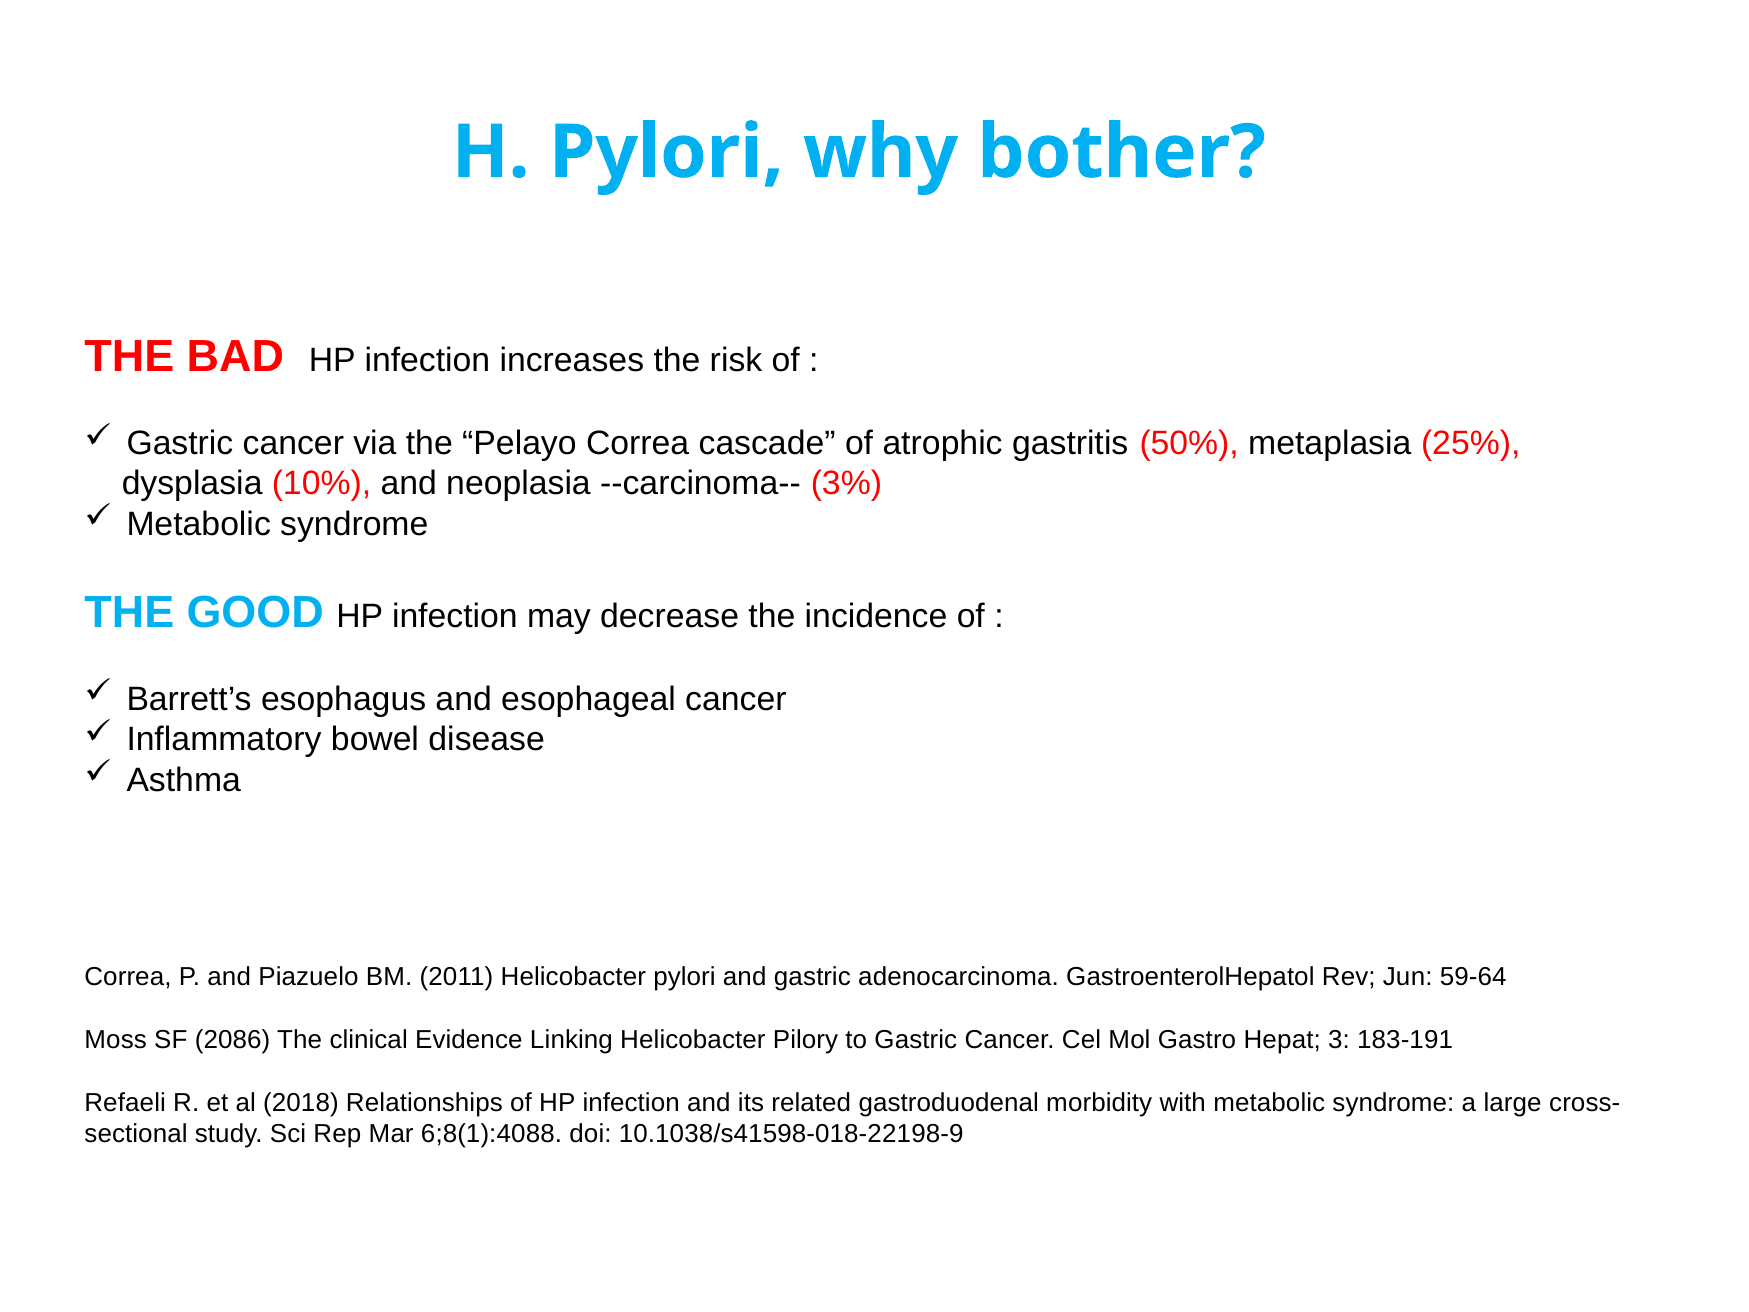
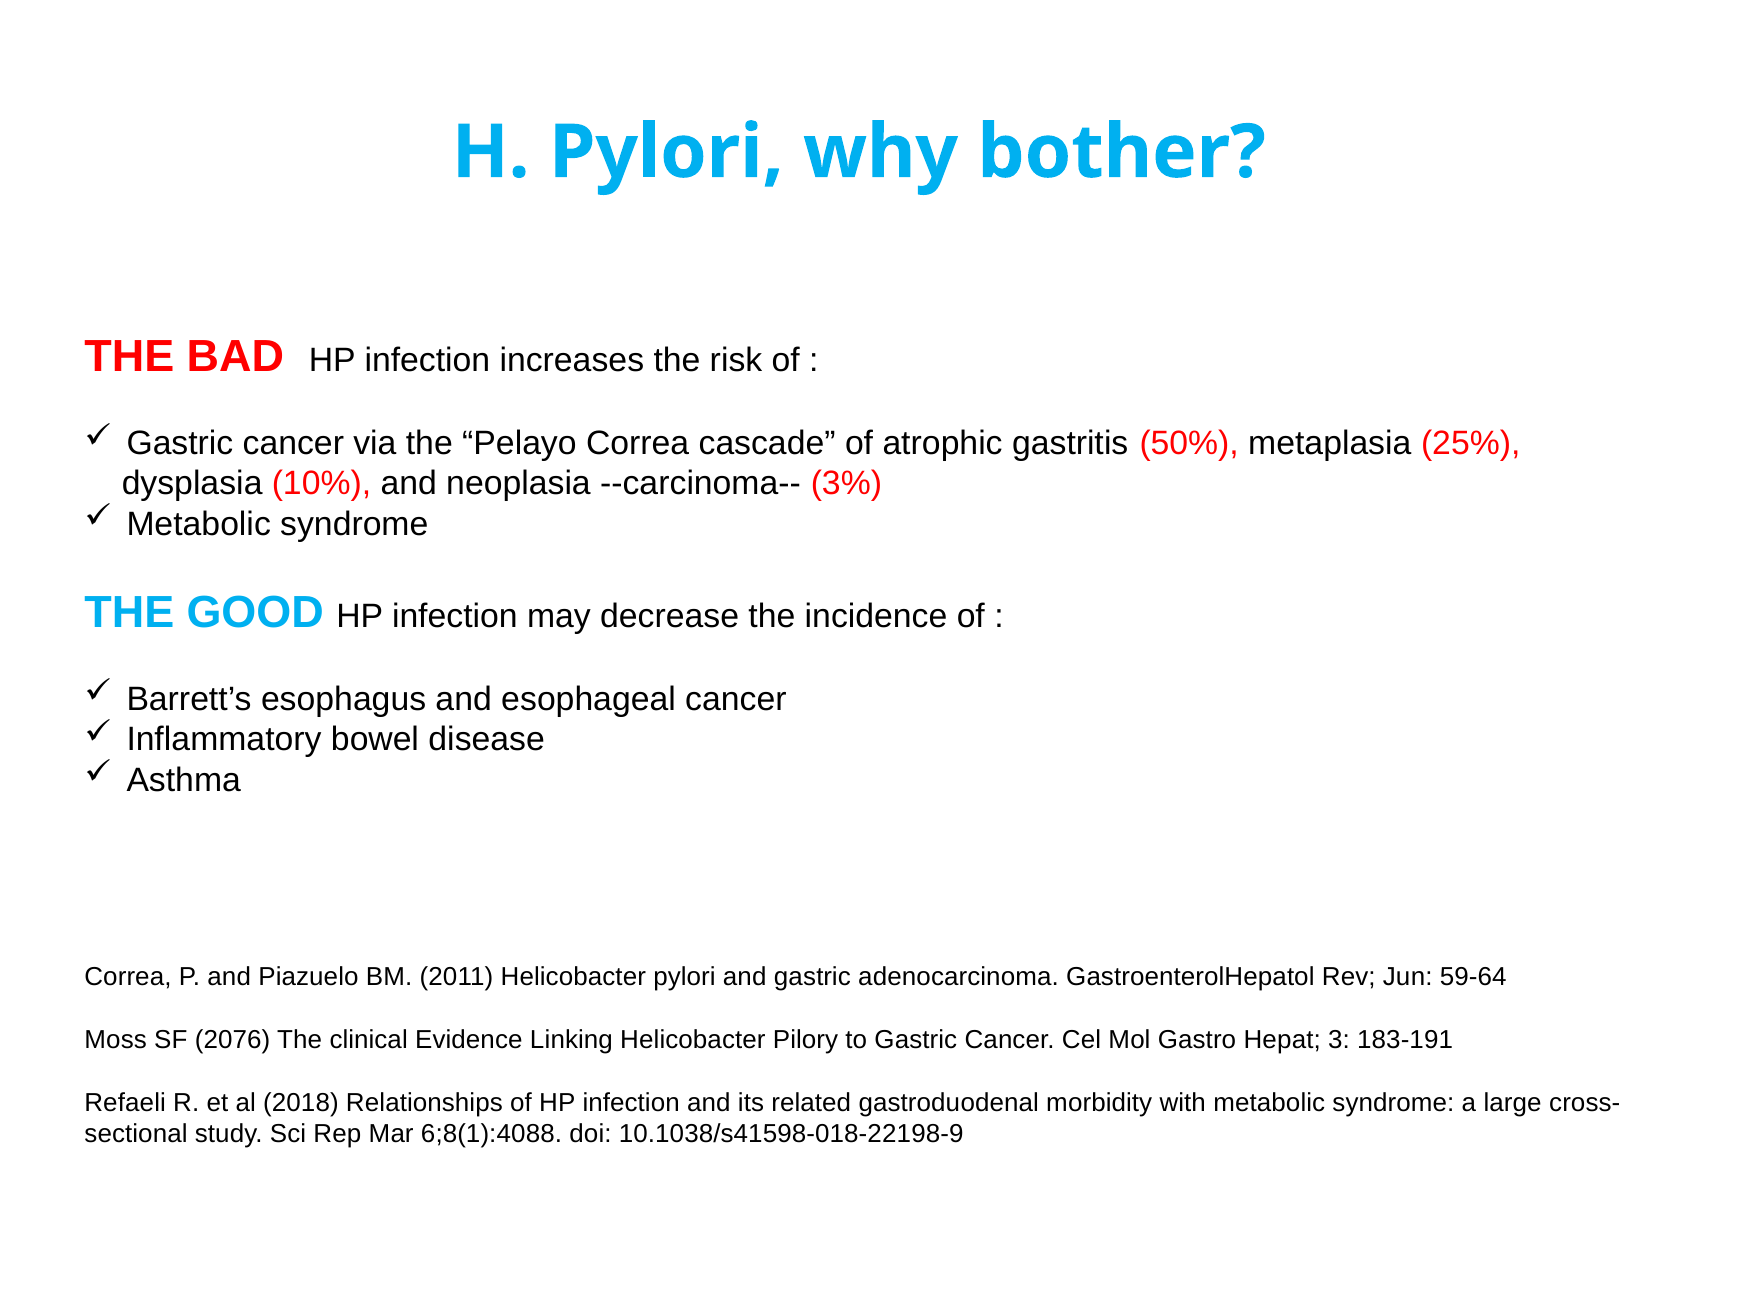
2086: 2086 -> 2076
